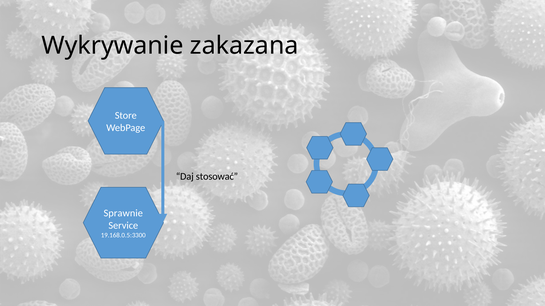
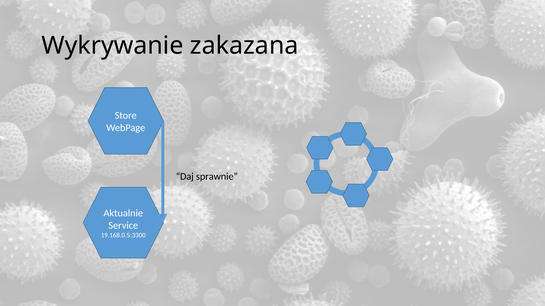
stosować: stosować -> sprawnie
Sprawnie: Sprawnie -> Aktualnie
